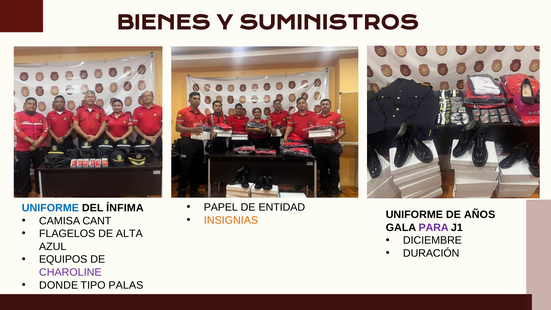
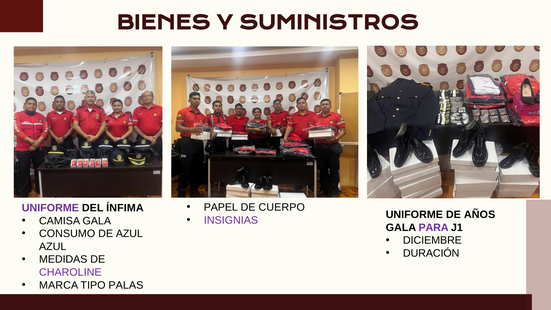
ENTIDAD: ENTIDAD -> CUERPO
UNIFORME at (50, 208) colour: blue -> purple
INSIGNIAS colour: orange -> purple
CAMISA CANT: CANT -> GALA
FLAGELOS: FLAGELOS -> CONSUMO
DE ALTA: ALTA -> AZUL
EQUIPOS: EQUIPOS -> MEDIDAS
DONDE: DONDE -> MARCA
